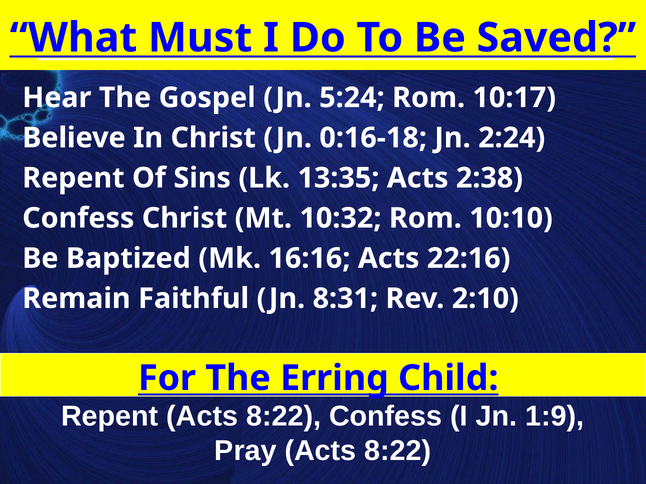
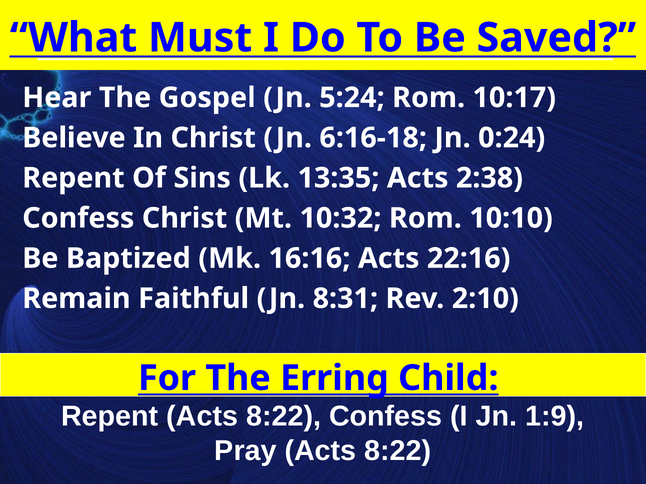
0:16-18: 0:16-18 -> 6:16-18
2:24: 2:24 -> 0:24
